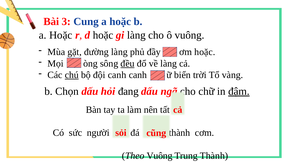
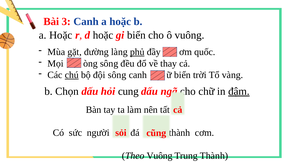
3 Cung: Cung -> Canh
gi làng: làng -> biển
phủ underline: none -> present
ơm hoặc: hoặc -> quốc
đều underline: present -> none
về làng: làng -> thay
đội canh: canh -> sông
hỏi đang: đang -> cung
